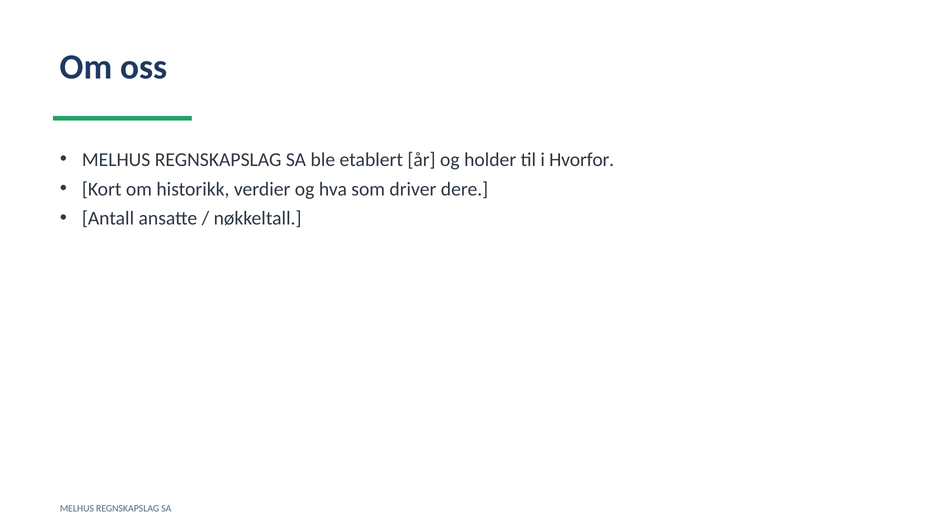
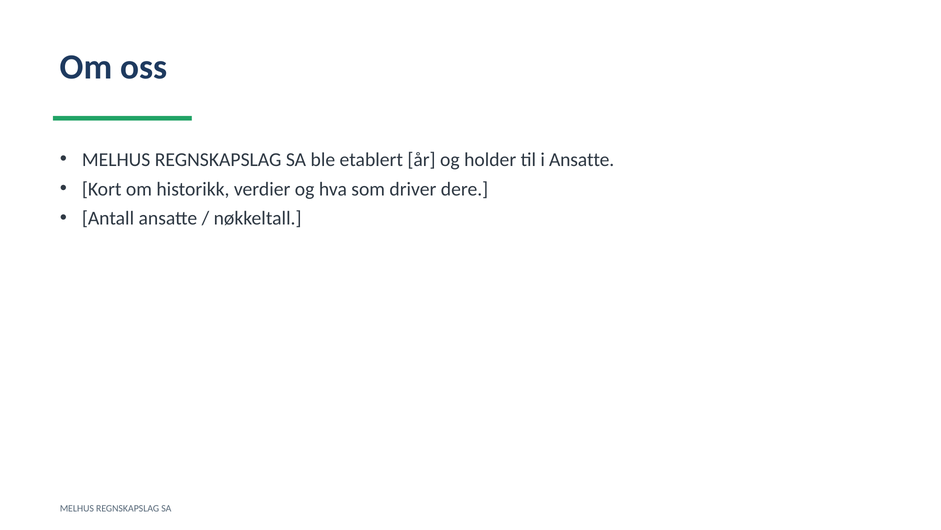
i Hvorfor: Hvorfor -> Ansatte
